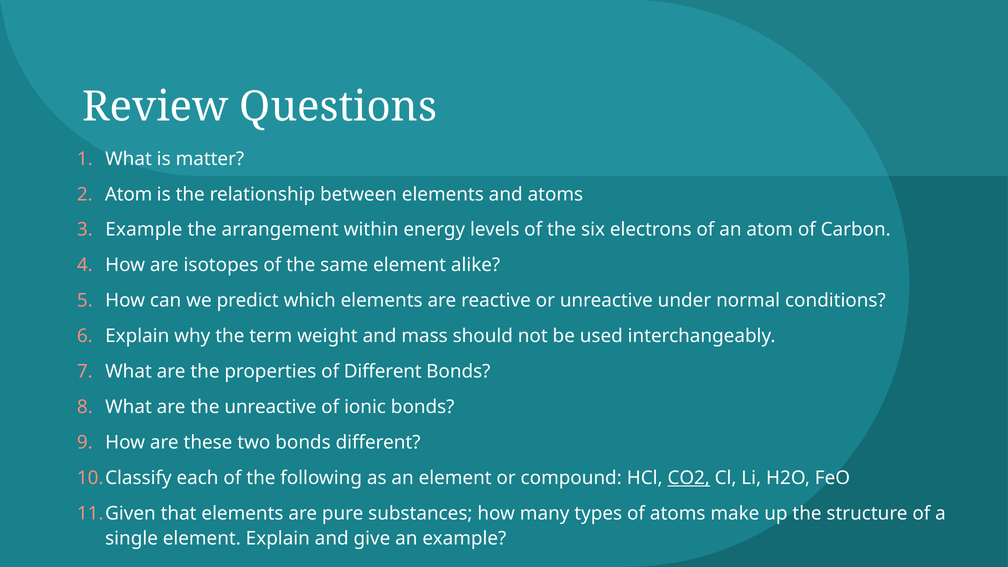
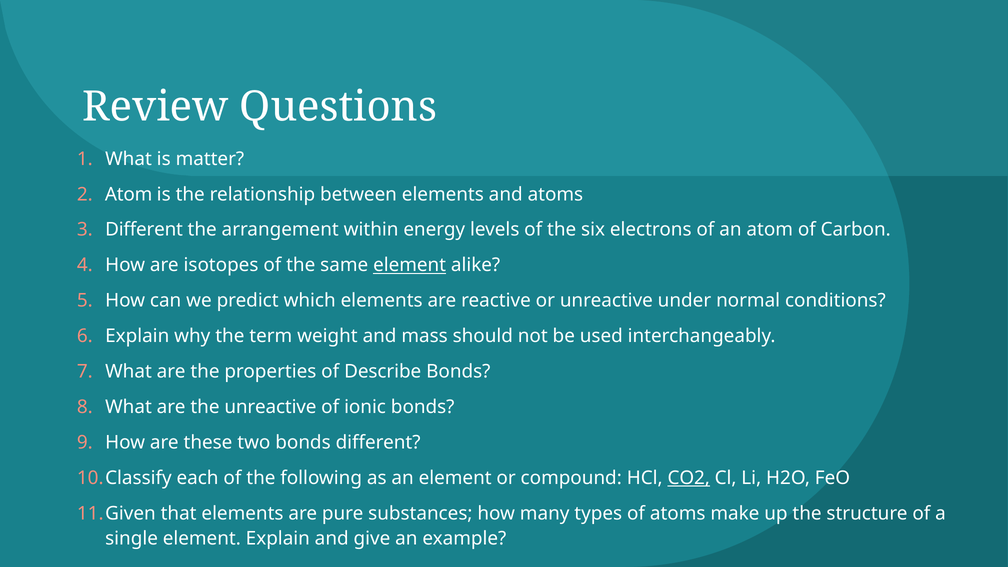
Example at (144, 230): Example -> Different
element at (410, 265) underline: none -> present
of Different: Different -> Describe
